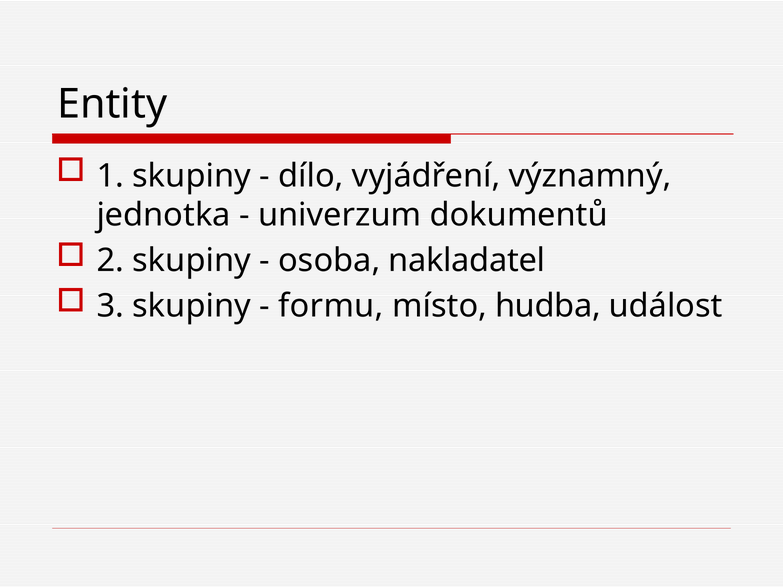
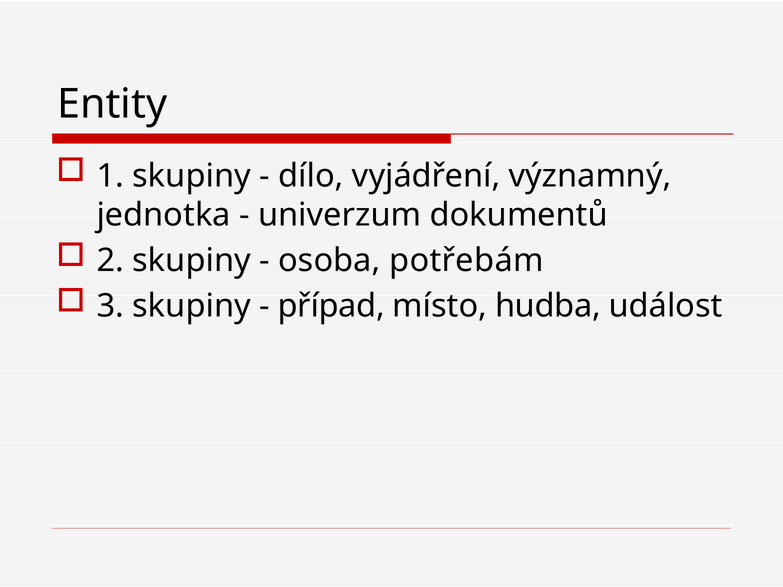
nakladatel: nakladatel -> potřebám
formu: formu -> případ
